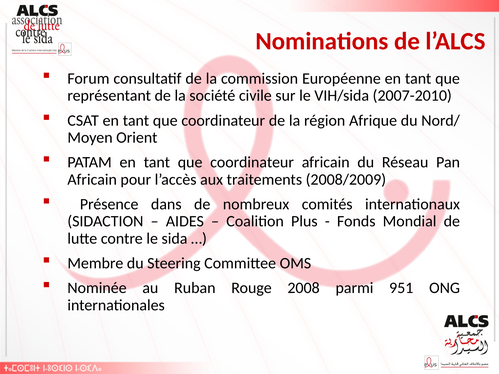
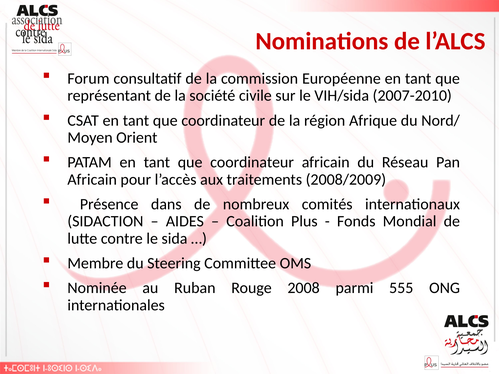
951: 951 -> 555
